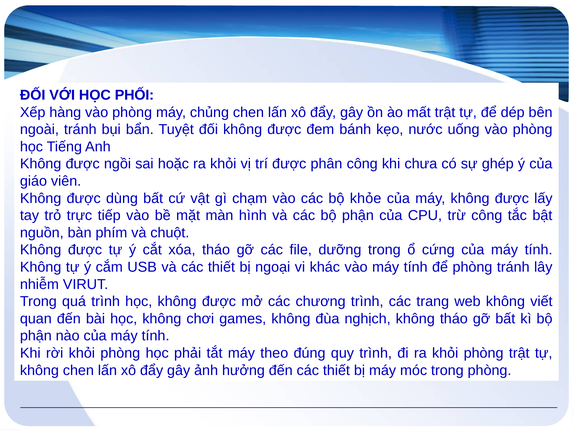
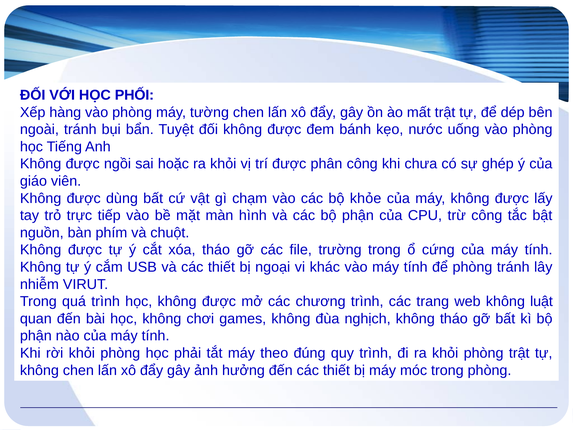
chủng: chủng -> tường
dưỡng: dưỡng -> trường
viết: viết -> luật
